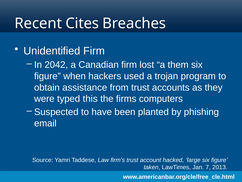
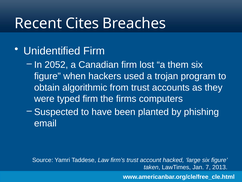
2042: 2042 -> 2052
assistance: assistance -> algorithmic
typed this: this -> firm
